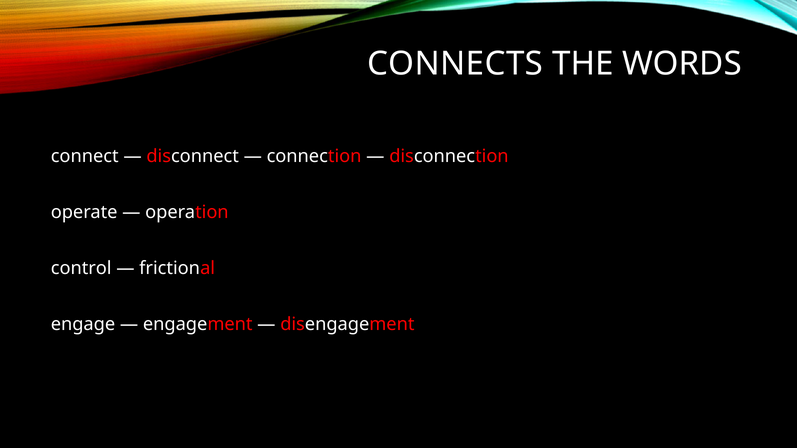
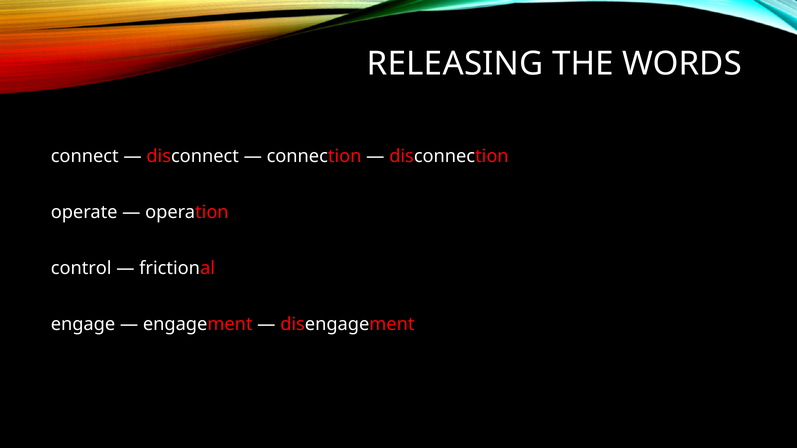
CONNECTS: CONNECTS -> RELEASING
